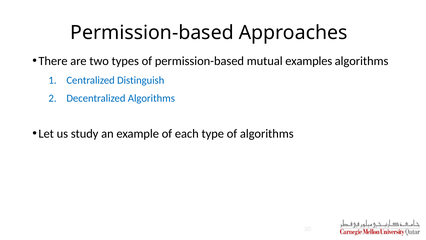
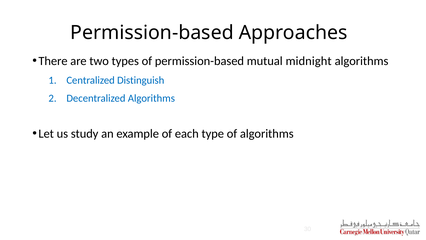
examples: examples -> midnight
